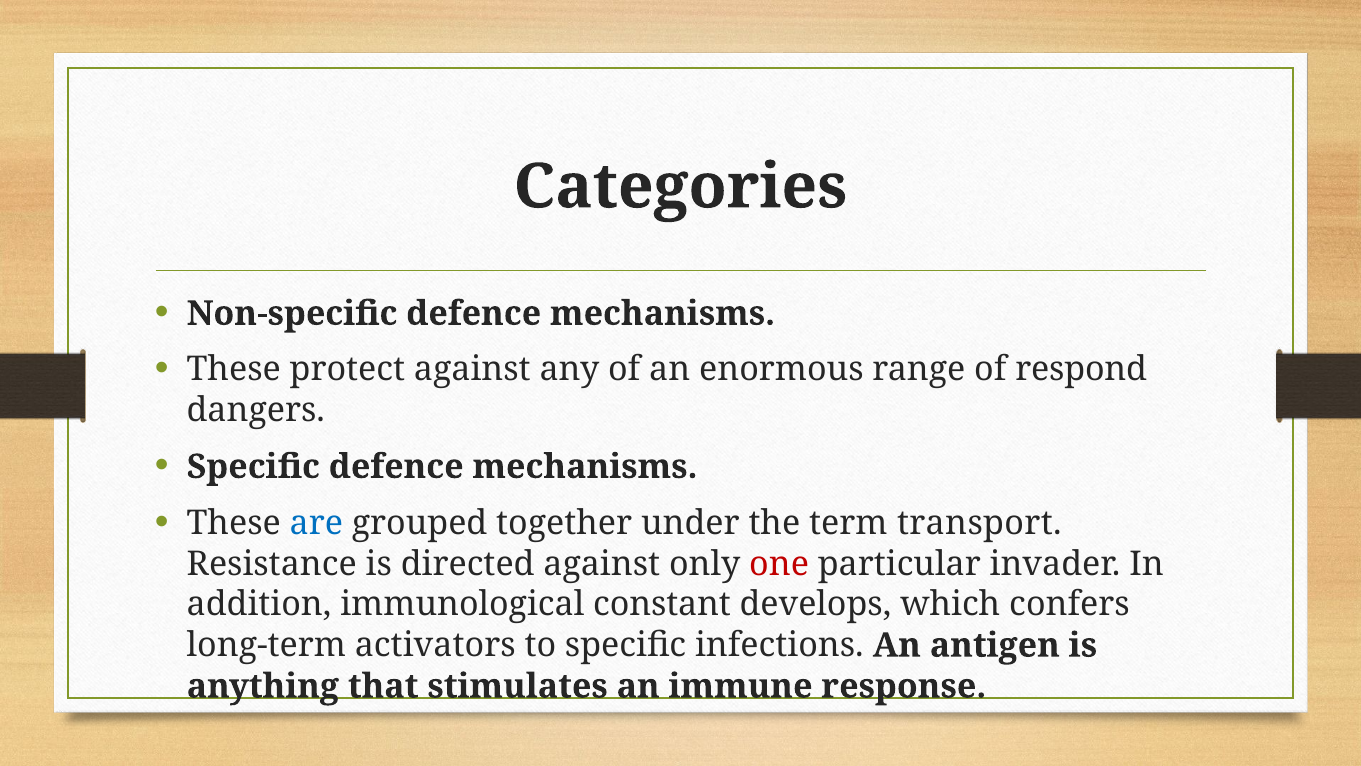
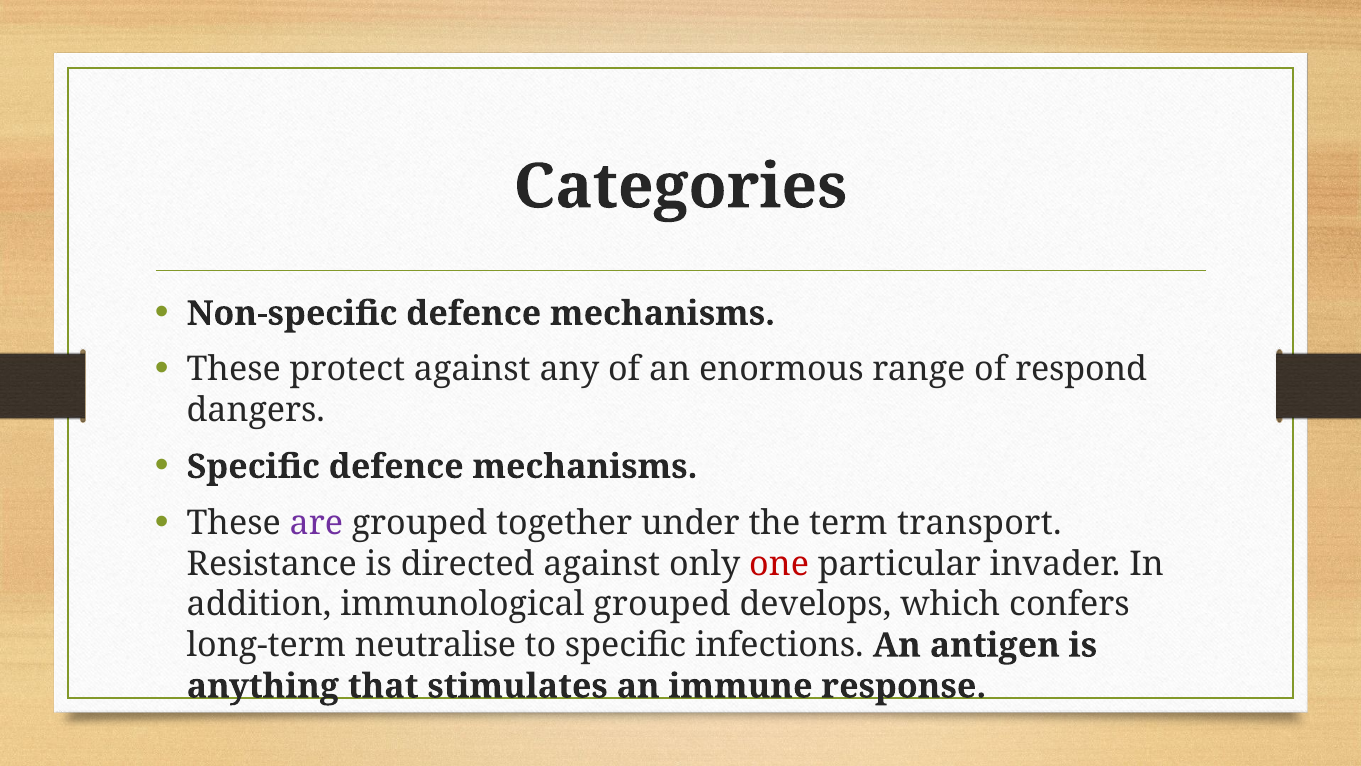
are colour: blue -> purple
immunological constant: constant -> grouped
activators: activators -> neutralise
